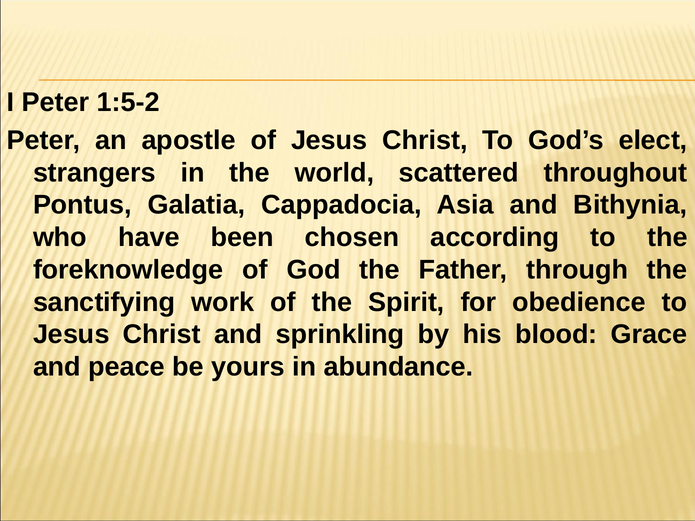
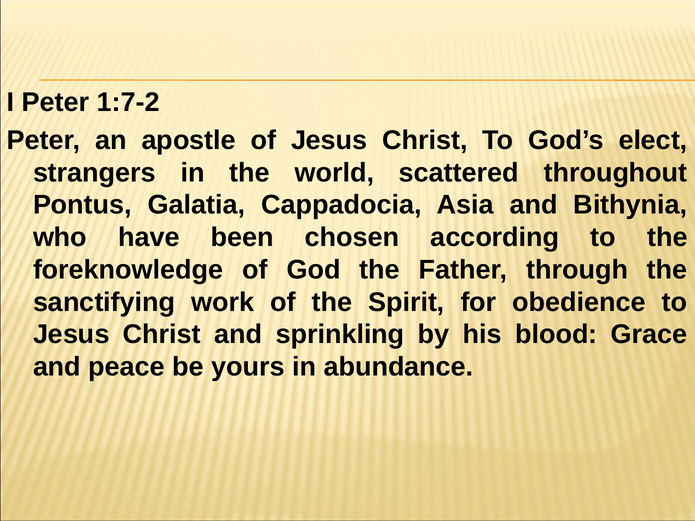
1:5-2: 1:5-2 -> 1:7-2
